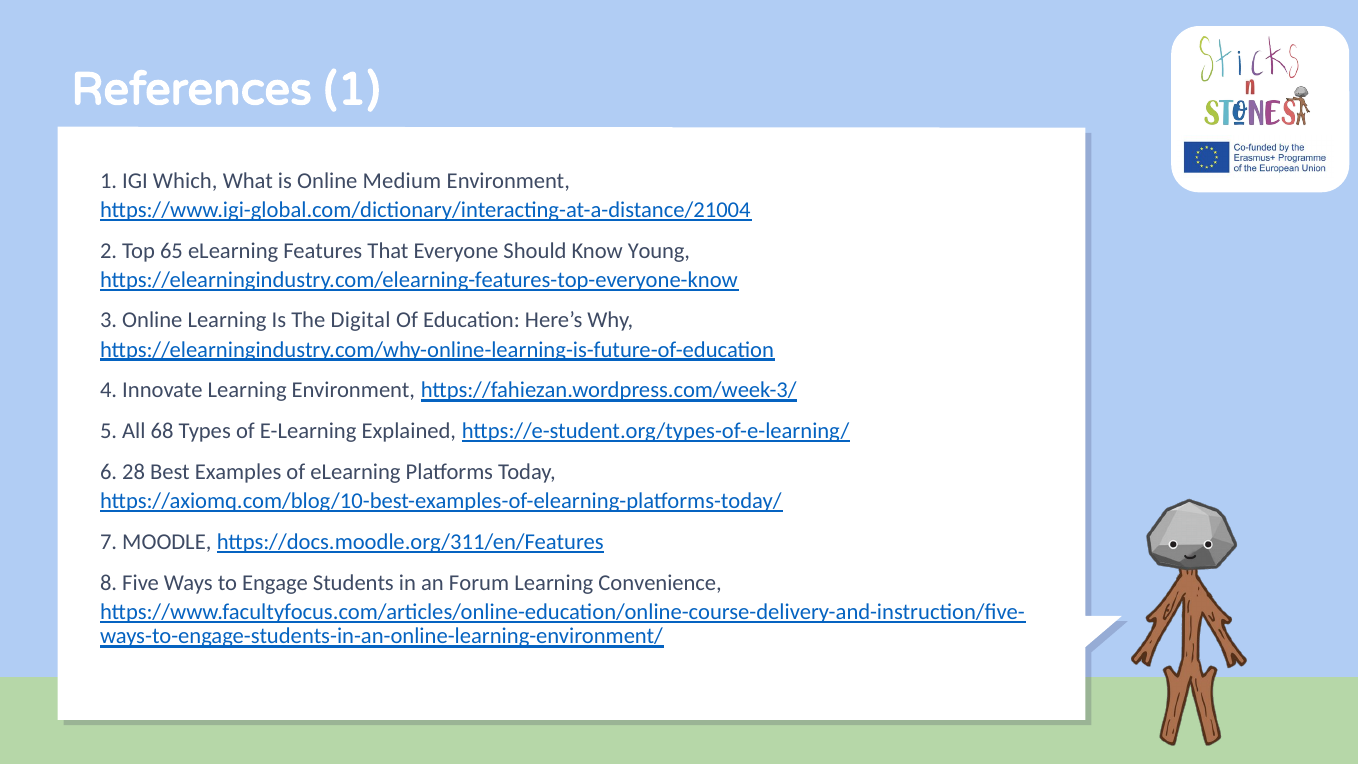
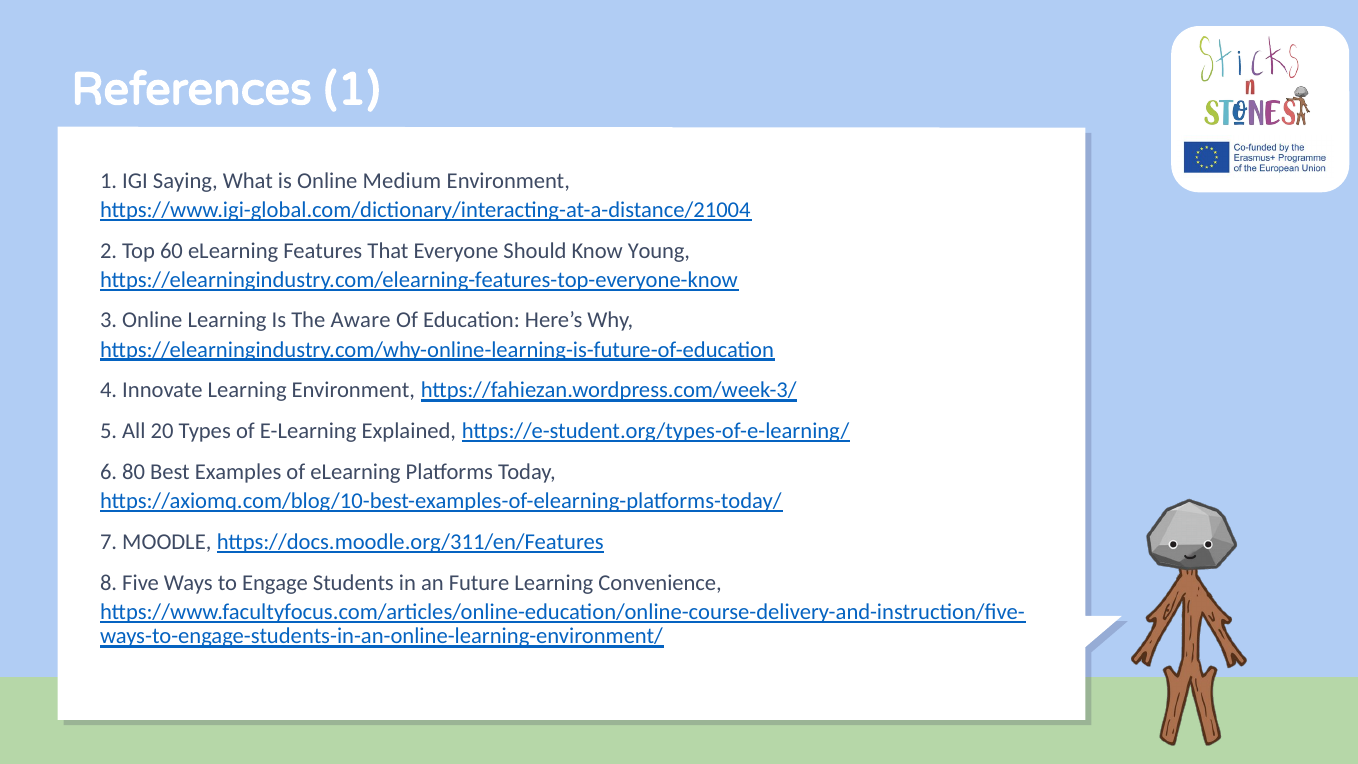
Which: Which -> Saying
65: 65 -> 60
Digital: Digital -> Aware
68: 68 -> 20
28: 28 -> 80
Forum: Forum -> Future
